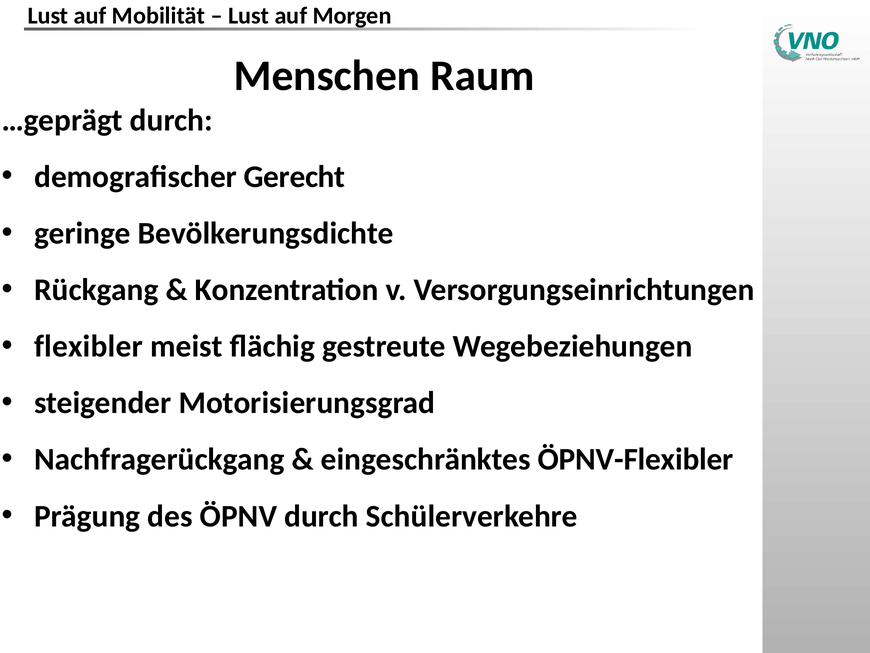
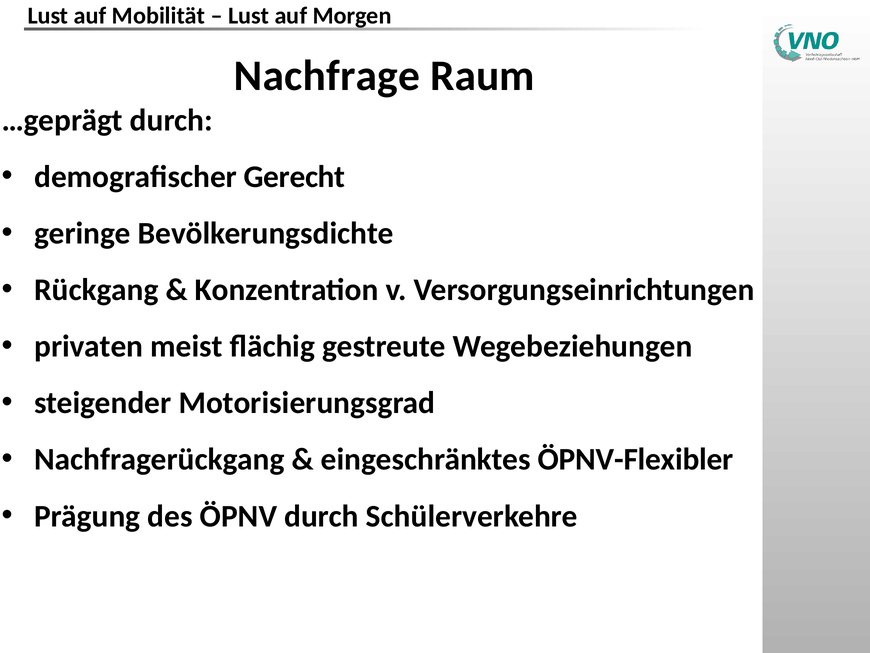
Menschen: Menschen -> Nachfrage
flexibler: flexibler -> privaten
